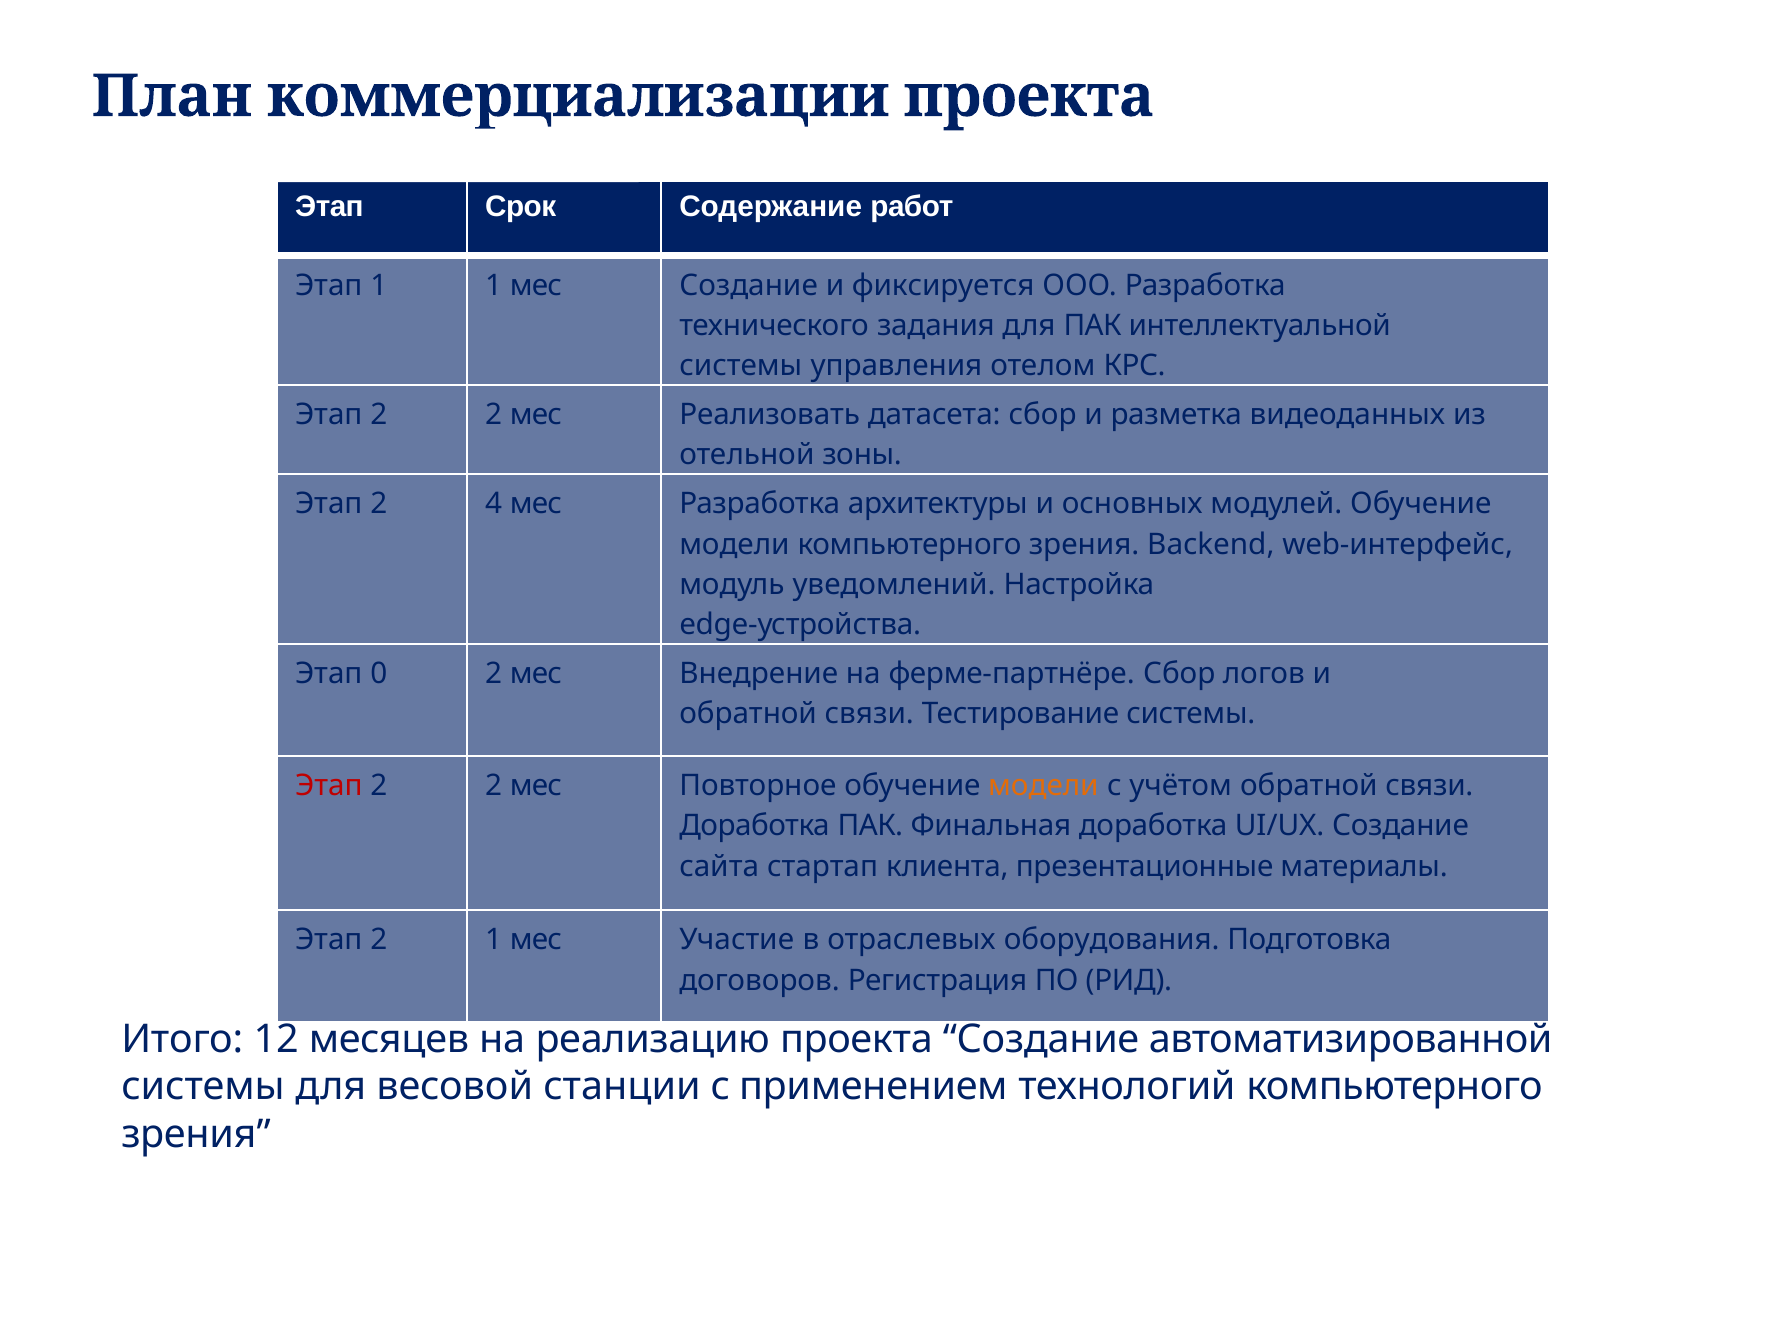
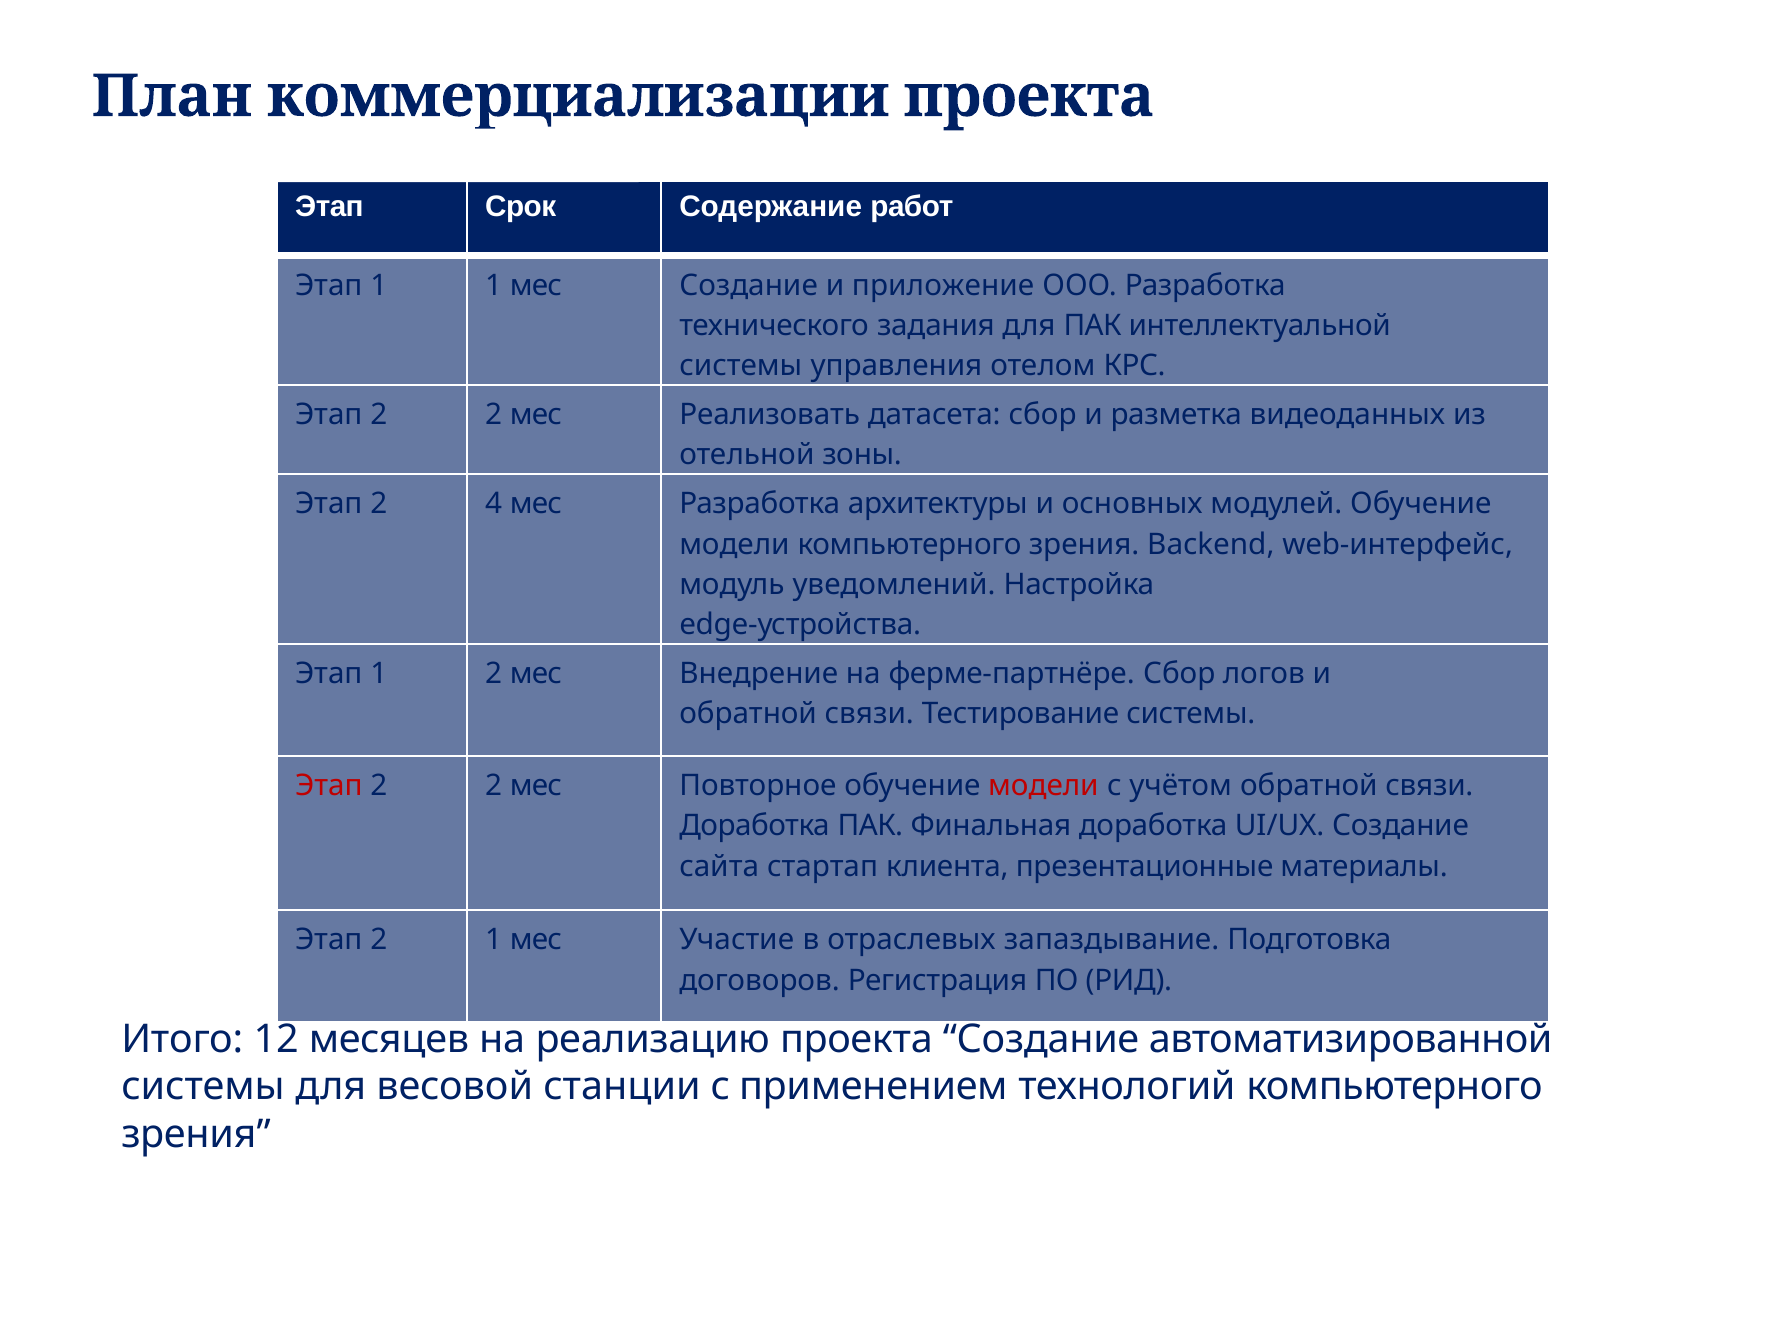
фиксируется: фиксируется -> приложение
0 at (379, 674): 0 -> 1
модели at (1043, 786) colour: orange -> red
оборудования: оборудования -> запаздывание
